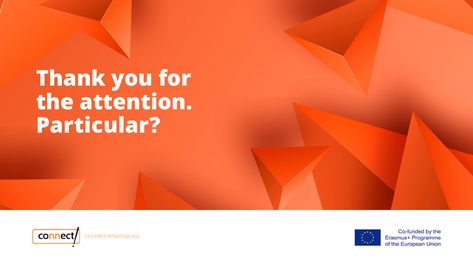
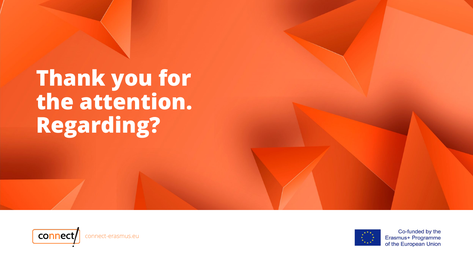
Particular: Particular -> Regarding
